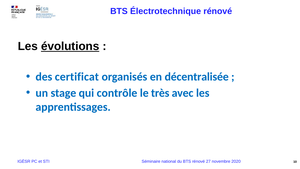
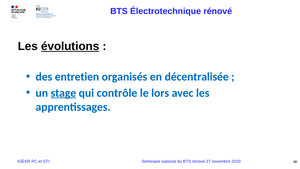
certificat: certificat -> entretien
stage underline: none -> present
très: très -> lors
